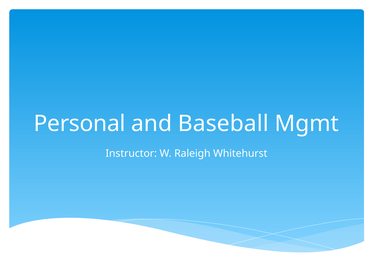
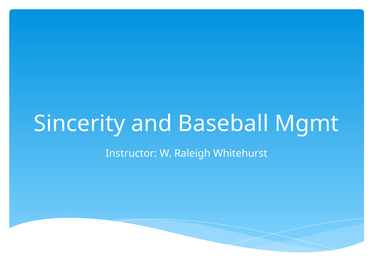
Personal: Personal -> Sincerity
